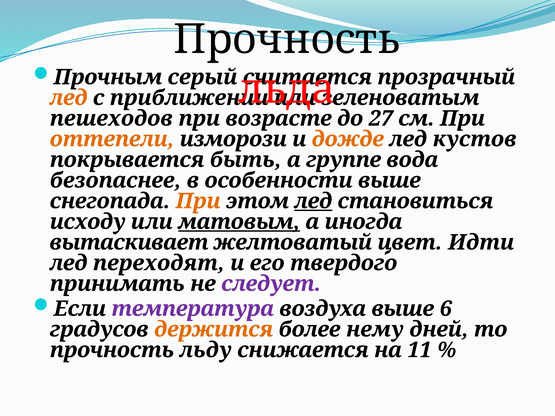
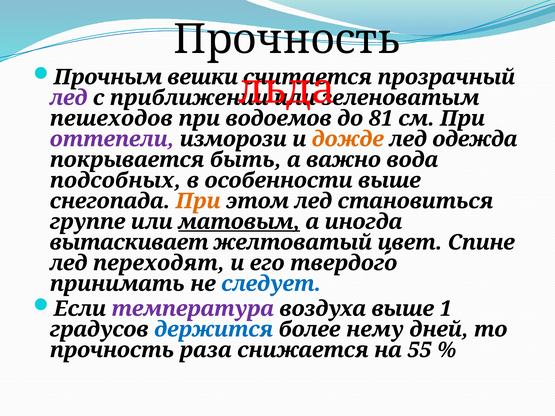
серый: серый -> вешки
лед at (69, 98) colour: orange -> purple
возрасте: возрасте -> водоемов
27: 27 -> 81
оттепели colour: orange -> purple
кустов: кустов -> одежда
группе: группе -> важно
безопаснее: безопаснее -> подсобных
лед at (313, 201) underline: present -> none
исходу: исходу -> группе
Идти: Идти -> Спине
следует colour: purple -> blue
6: 6 -> 1
держится colour: orange -> blue
льду: льду -> раза
11: 11 -> 55
